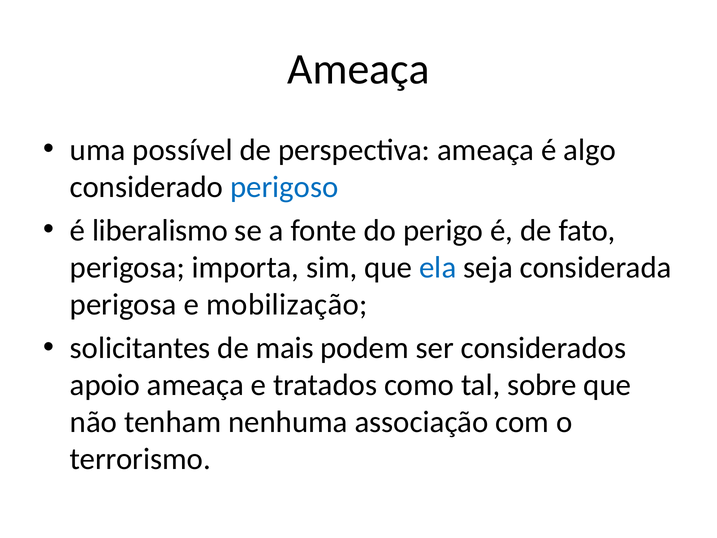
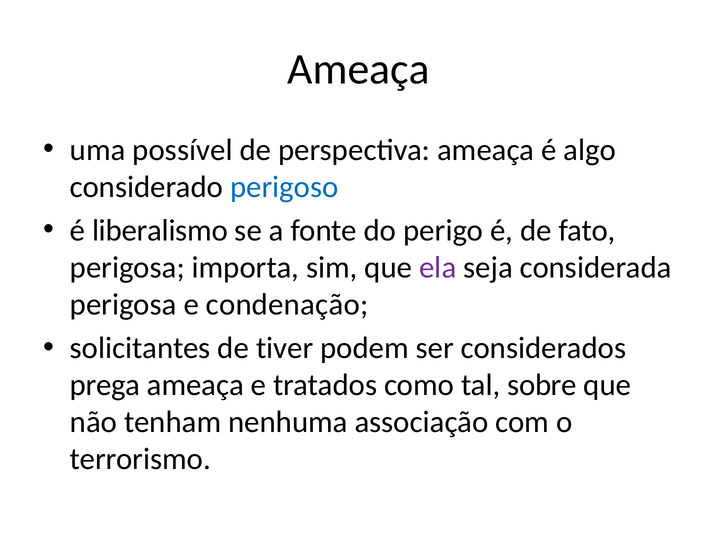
ela colour: blue -> purple
mobilização: mobilização -> condenação
mais: mais -> tiver
apoio: apoio -> prega
